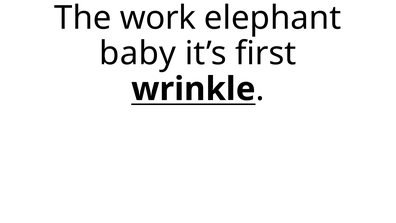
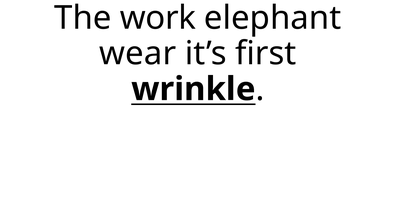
baby: baby -> wear
